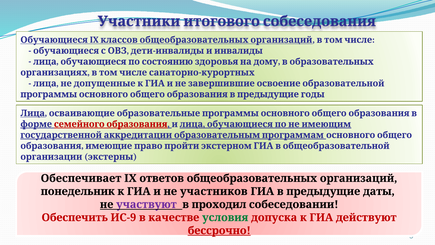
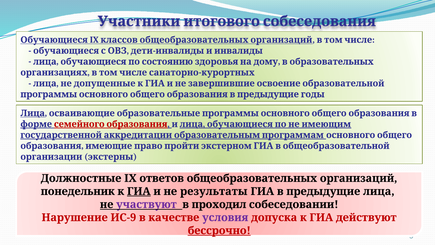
Обеспечивает: Обеспечивает -> Должностные
ГИА at (139, 191) underline: none -> present
участников: участников -> результаты
предыдущие даты: даты -> лица
Обеспечить: Обеспечить -> Нарушение
условия colour: green -> purple
